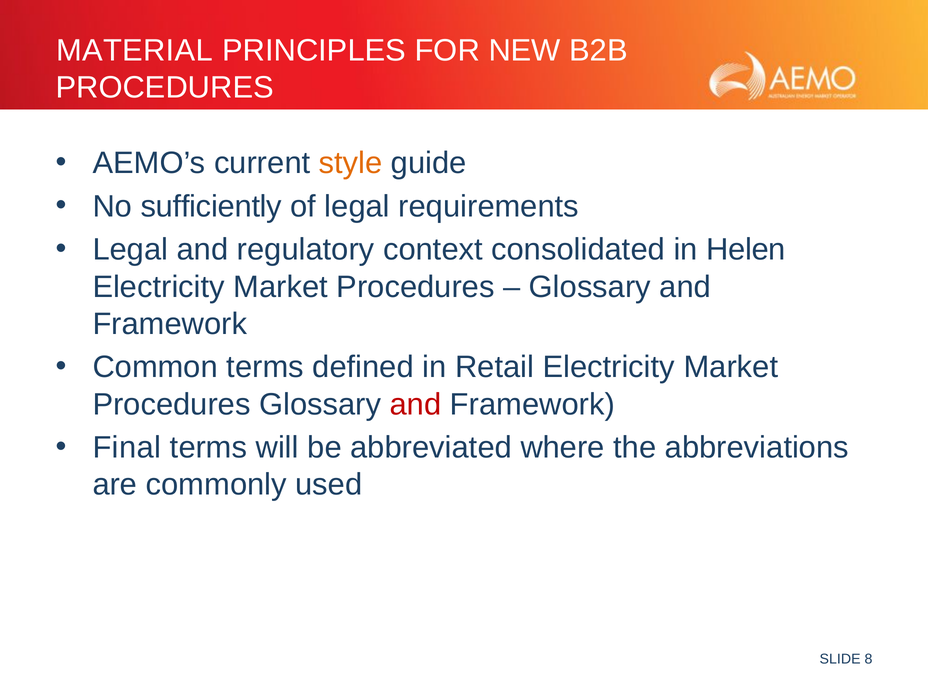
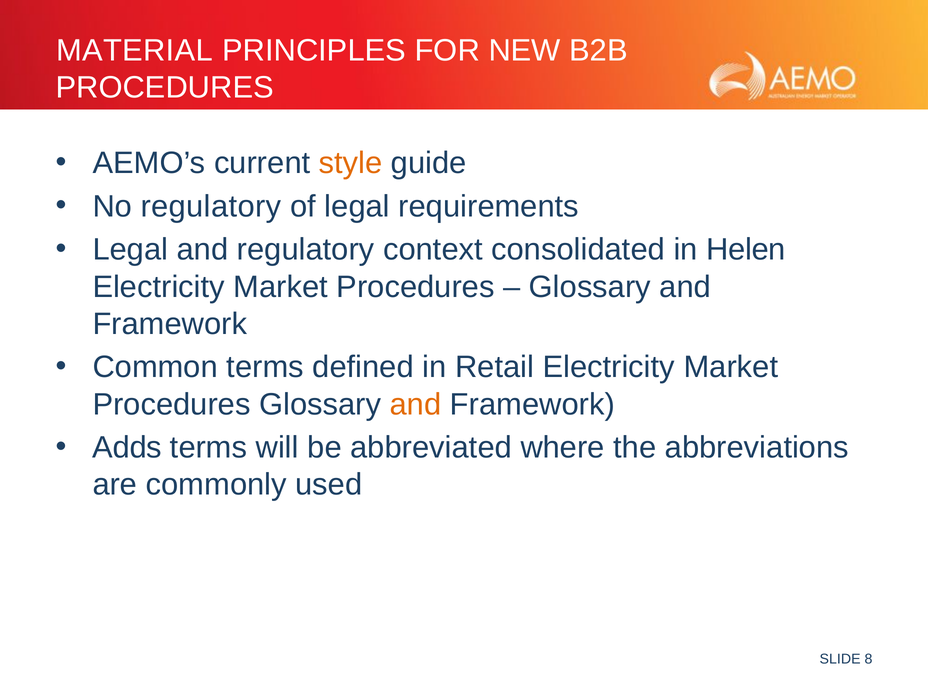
No sufficiently: sufficiently -> regulatory
and at (416, 404) colour: red -> orange
Final: Final -> Adds
